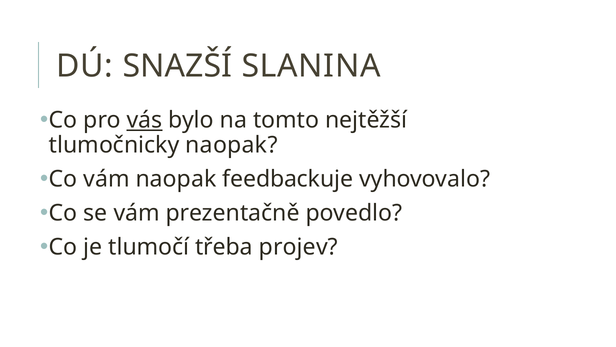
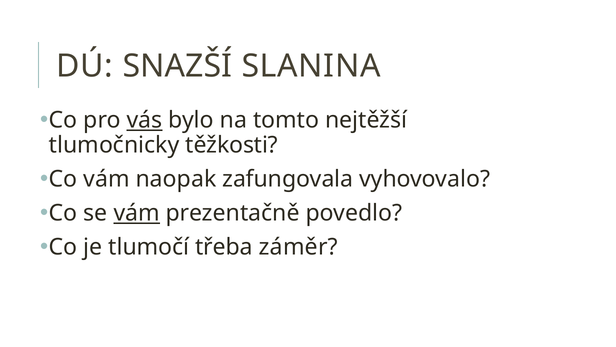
tlumočnicky naopak: naopak -> těžkosti
feedbackuje: feedbackuje -> zafungovala
vám at (137, 213) underline: none -> present
projev: projev -> záměr
